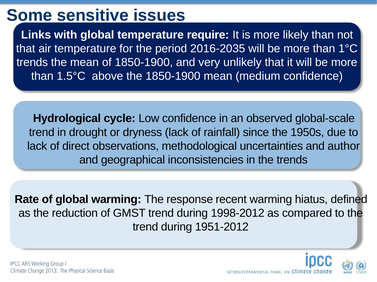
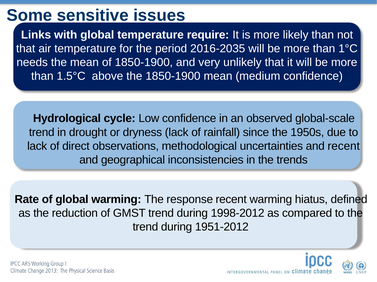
trends at (32, 63): trends -> needs
and author: author -> recent
